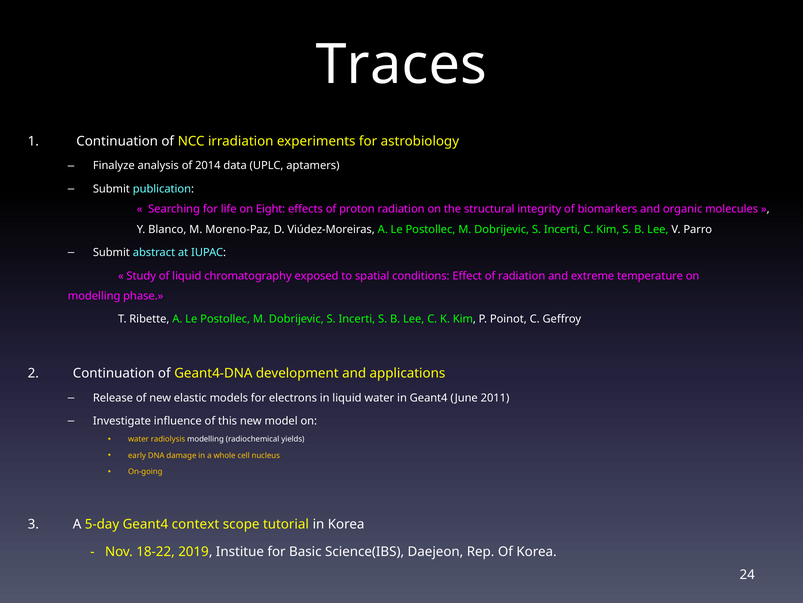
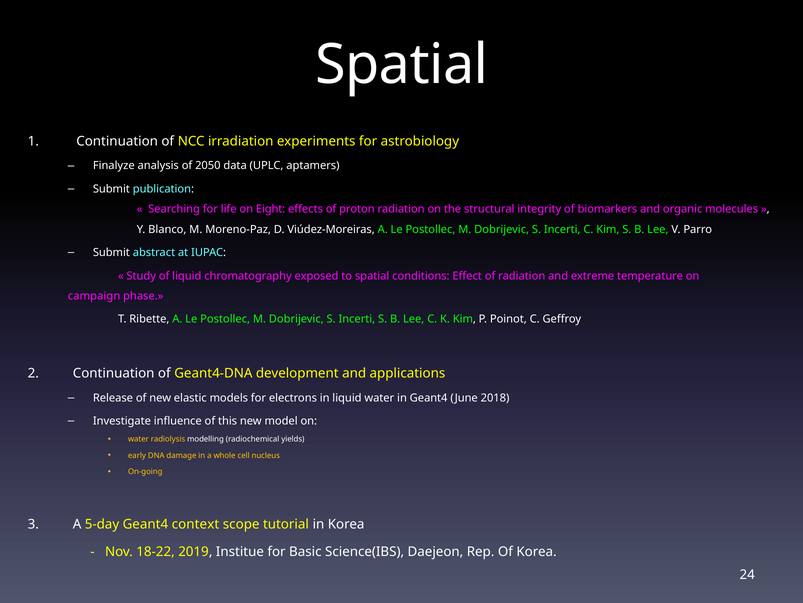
Traces at (401, 65): Traces -> Spatial
2014: 2014 -> 2050
modelling at (94, 296): modelling -> campaign
2011: 2011 -> 2018
